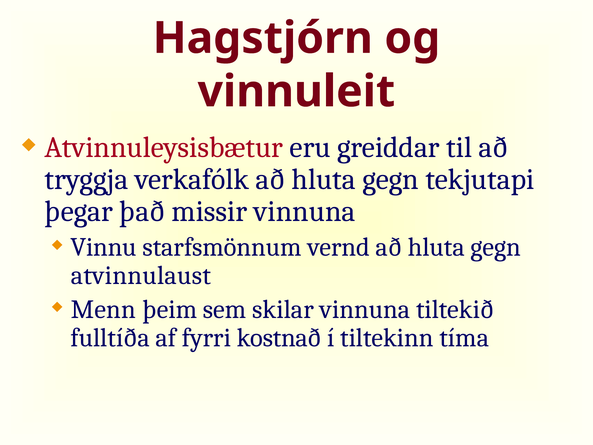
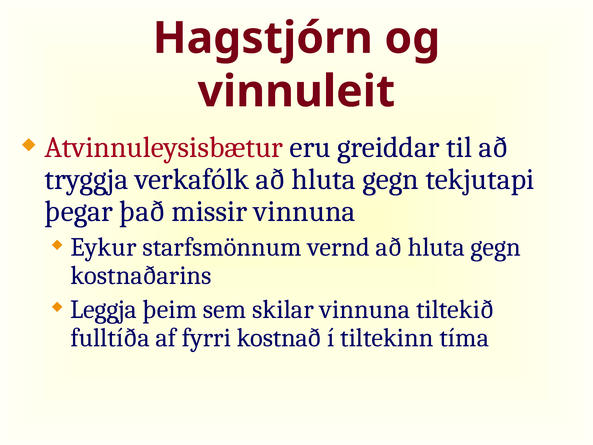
Vinnu: Vinnu -> Eykur
atvinnulaust: atvinnulaust -> kostnaðarins
Menn: Menn -> Leggja
